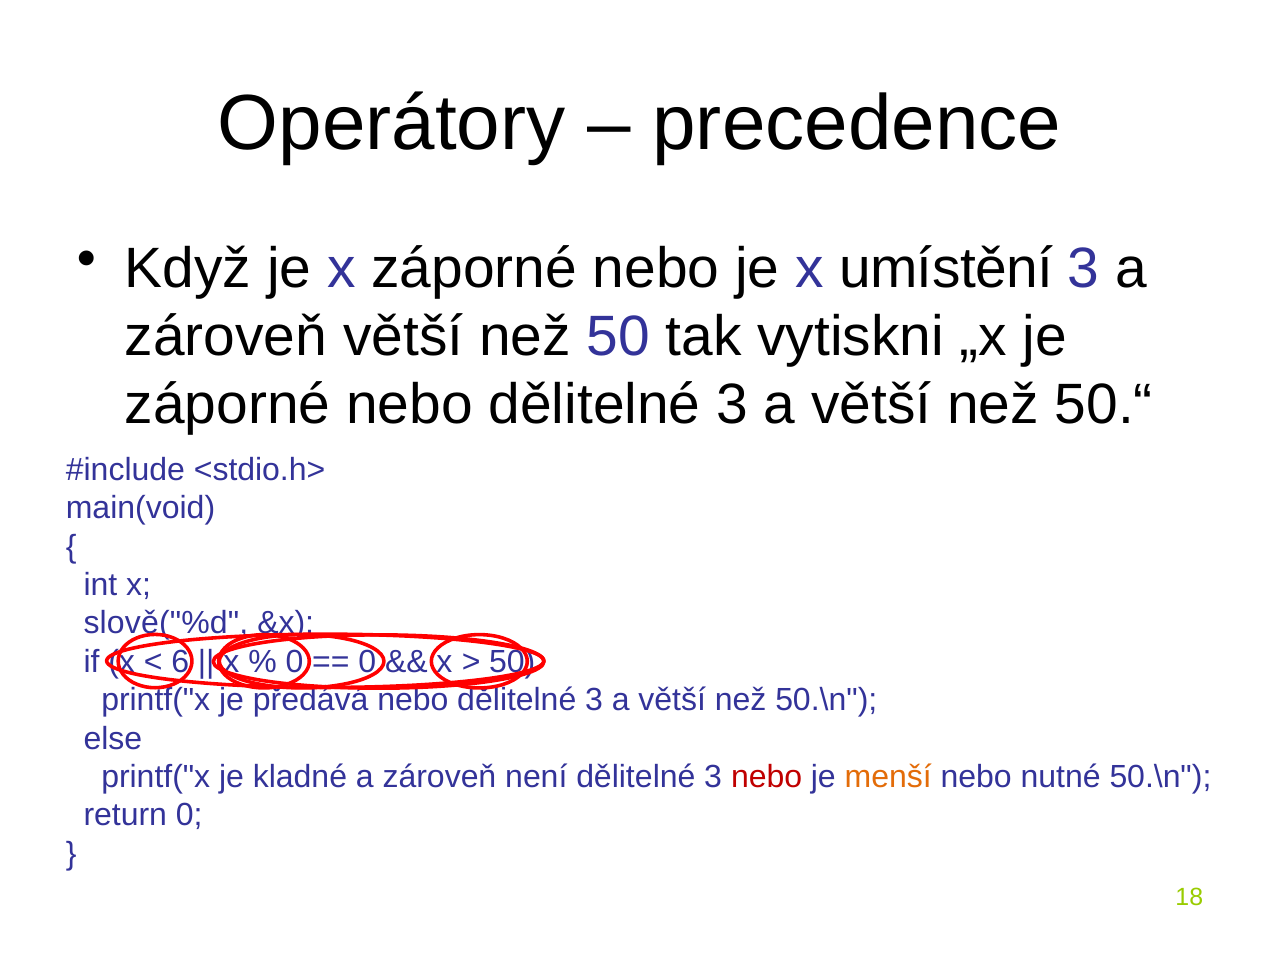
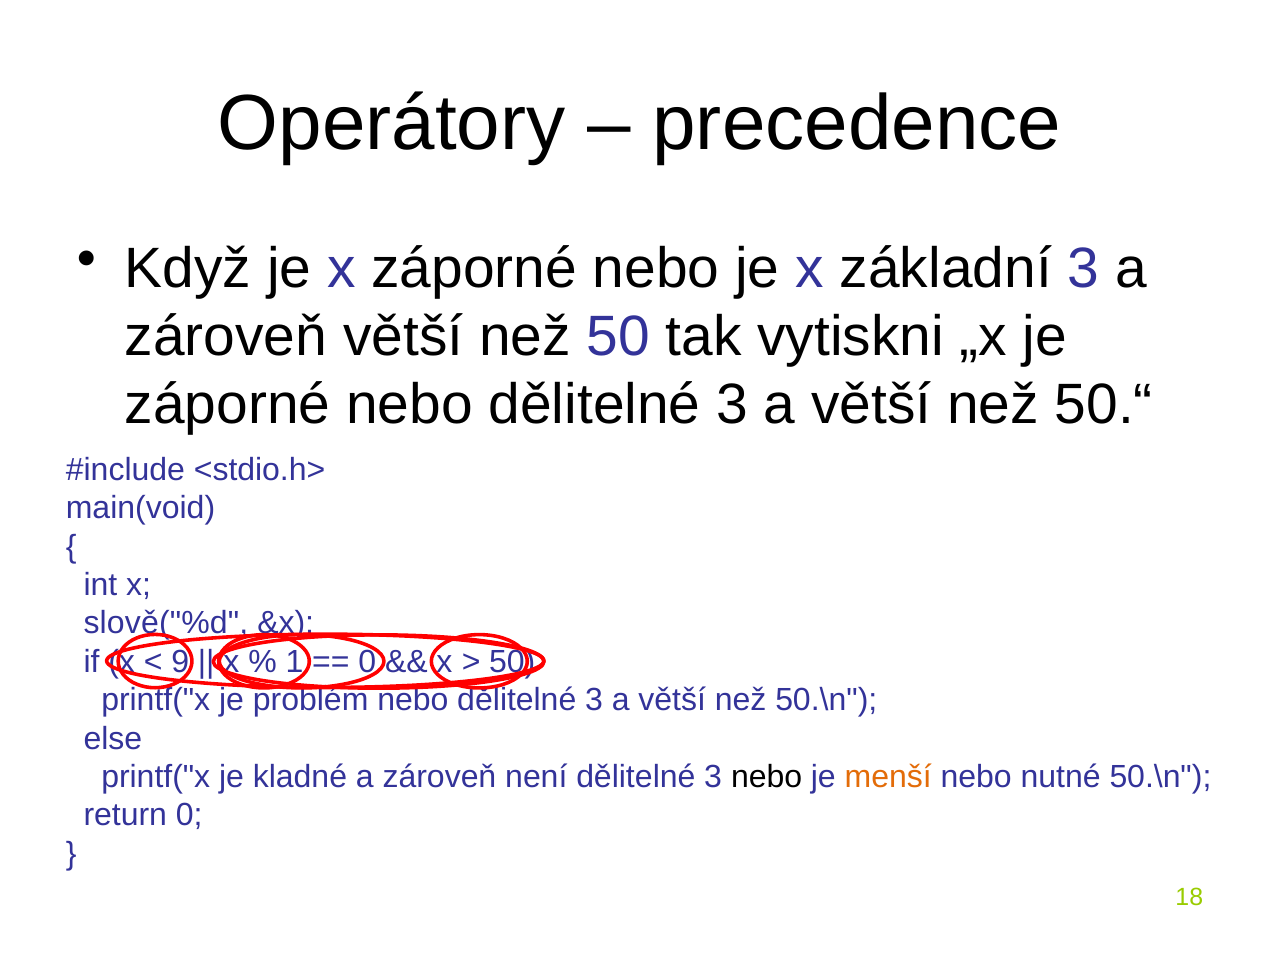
umístění: umístění -> základní
6: 6 -> 9
0 at (295, 662): 0 -> 1
předává: předává -> problém
nebo at (767, 777) colour: red -> black
